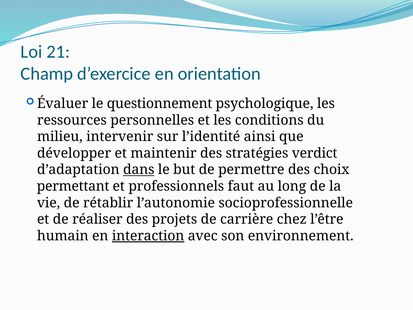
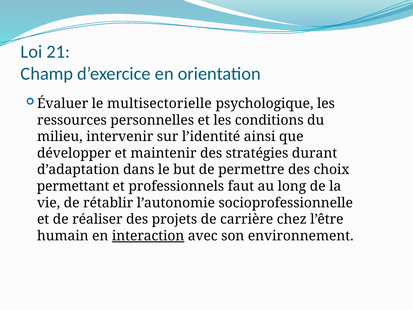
questionnement: questionnement -> multisectorielle
verdict: verdict -> durant
dans underline: present -> none
